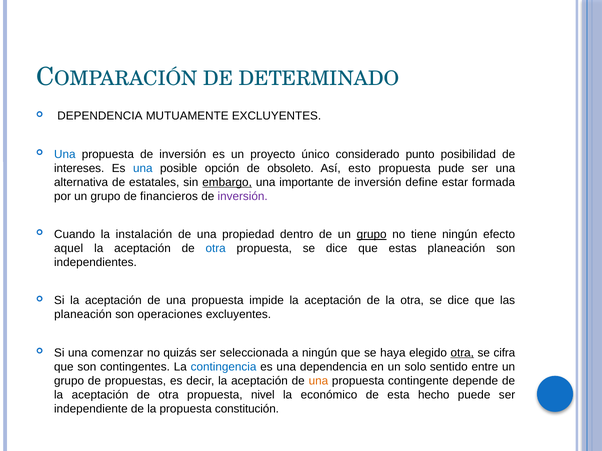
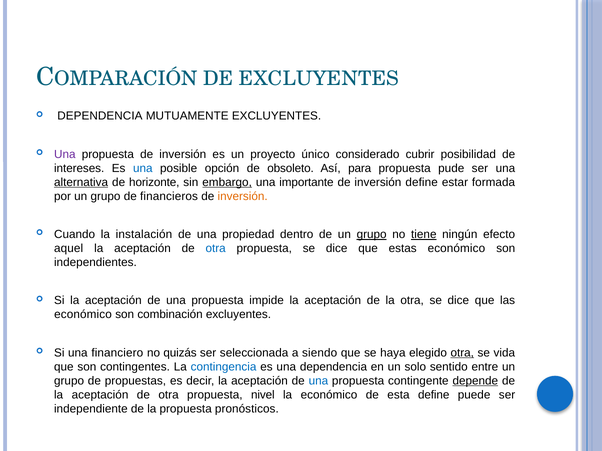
DE DETERMINADO: DETERMINADO -> EXCLUYENTES
Una at (65, 154) colour: blue -> purple
punto: punto -> cubrir
esto: esto -> para
alternativa underline: none -> present
estatales: estatales -> horizonte
inversión at (243, 196) colour: purple -> orange
tiene underline: none -> present
estas planeación: planeación -> económico
planeación at (83, 315): planeación -> económico
operaciones: operaciones -> combinación
comenzar: comenzar -> financiero
a ningún: ningún -> siendo
cifra: cifra -> vida
una at (318, 381) colour: orange -> blue
depende underline: none -> present
esta hecho: hecho -> define
constitución: constitución -> pronósticos
